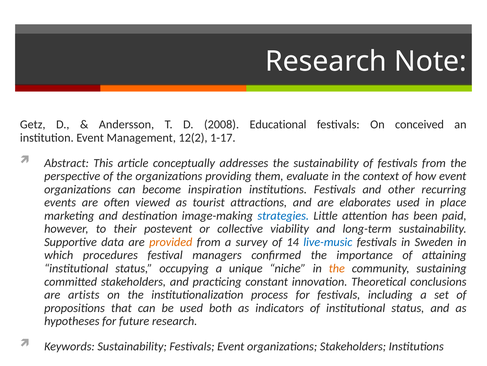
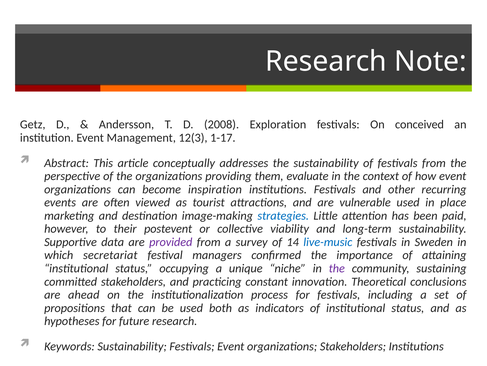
Educational: Educational -> Exploration
12(2: 12(2 -> 12(3
elaborates: elaborates -> vulnerable
provided colour: orange -> purple
procedures: procedures -> secretariat
the at (337, 268) colour: orange -> purple
artists: artists -> ahead
